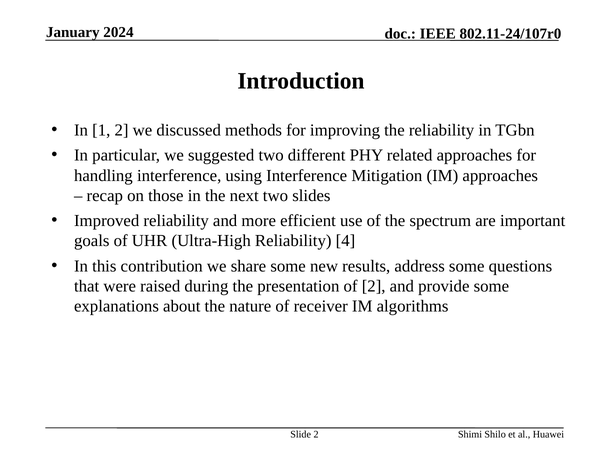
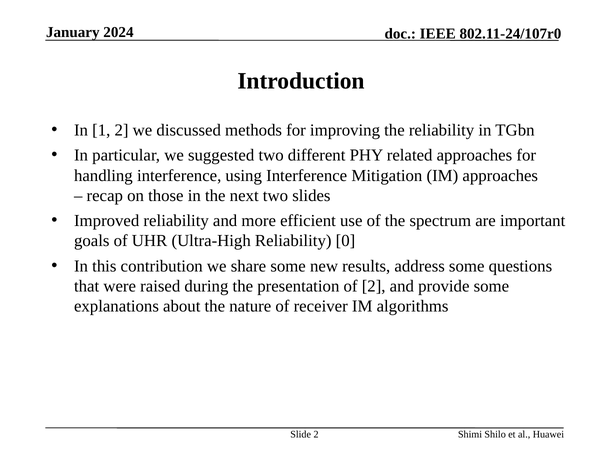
4: 4 -> 0
